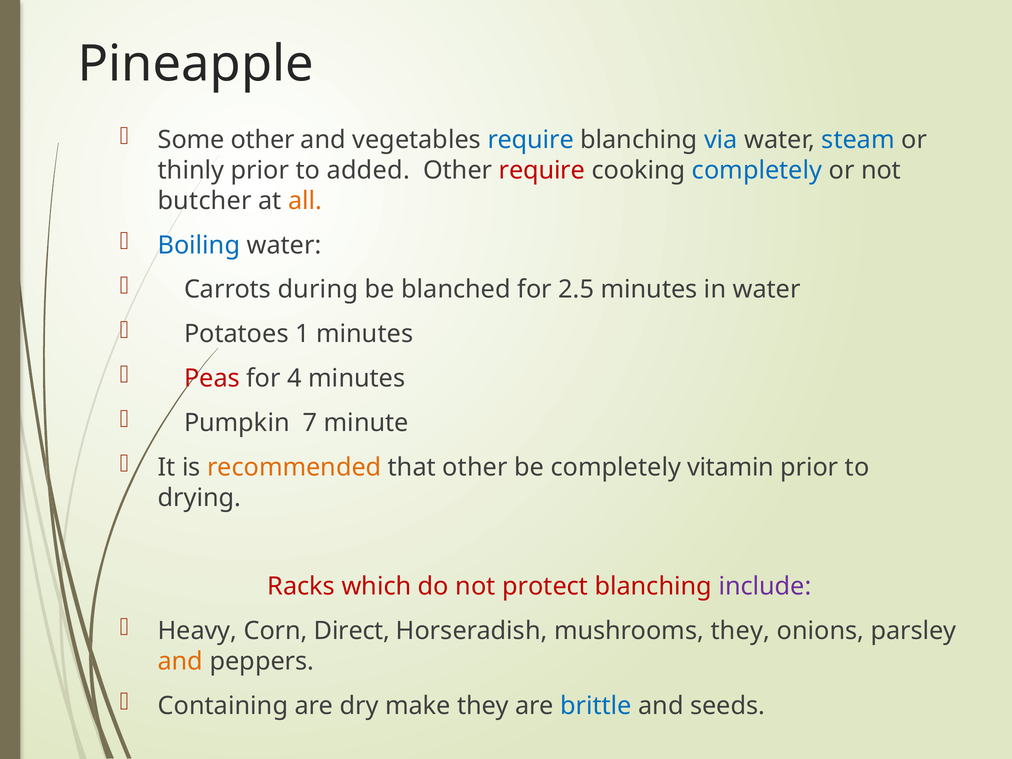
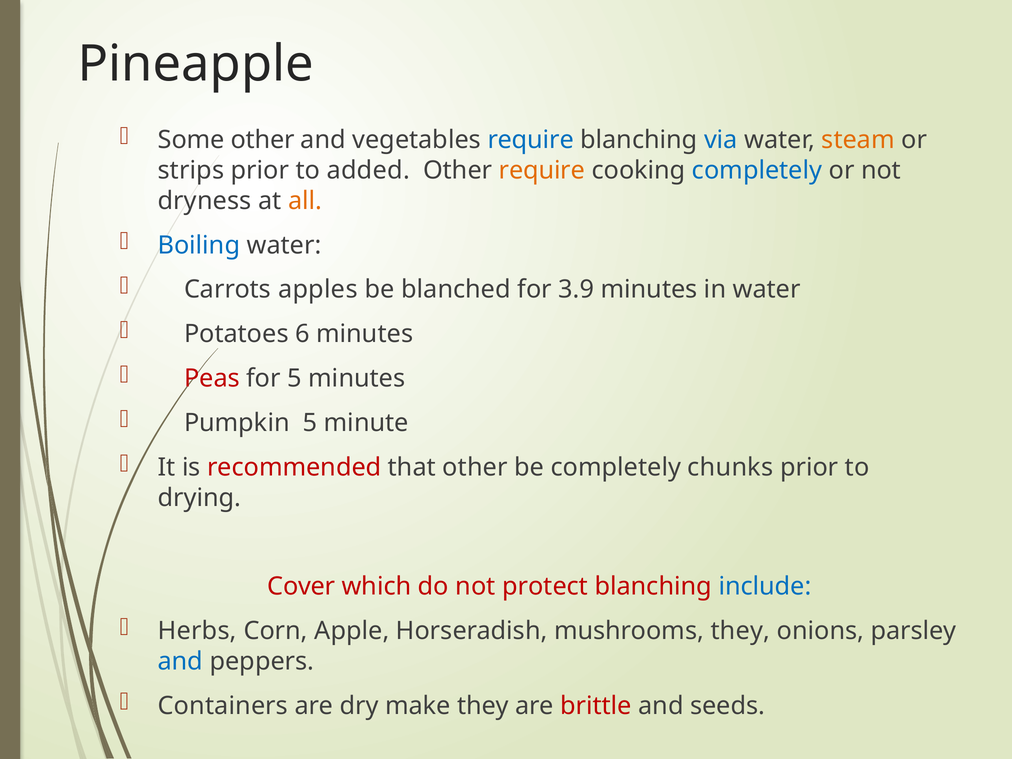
steam colour: blue -> orange
thinly: thinly -> strips
require at (542, 170) colour: red -> orange
butcher: butcher -> dryness
during: during -> apples
2.5: 2.5 -> 3.9
1: 1 -> 6
for 4: 4 -> 5
Pumpkin 7: 7 -> 5
recommended colour: orange -> red
vitamin: vitamin -> chunks
Racks: Racks -> Cover
include colour: purple -> blue
Heavy: Heavy -> Herbs
Direct: Direct -> Apple
and at (180, 661) colour: orange -> blue
Containing: Containing -> Containers
brittle colour: blue -> red
